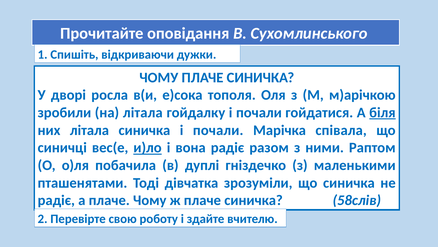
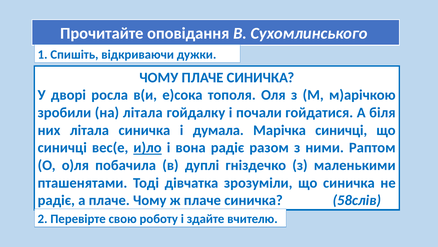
біля underline: present -> none
синичка і почали: почали -> думала
Марічка співала: співала -> синичці
